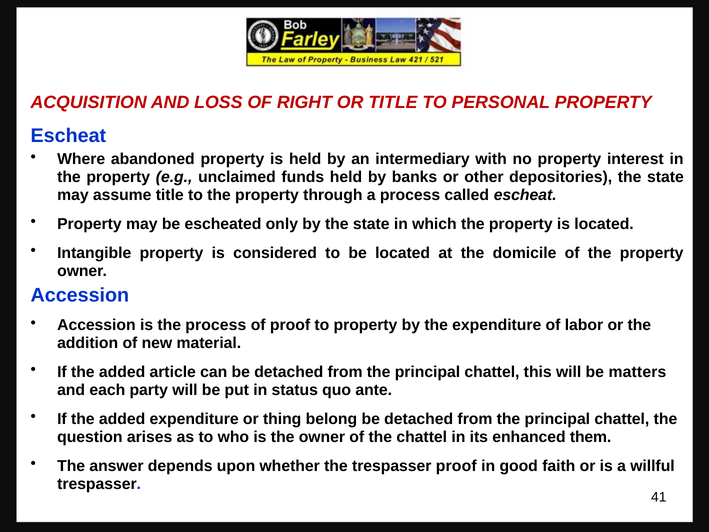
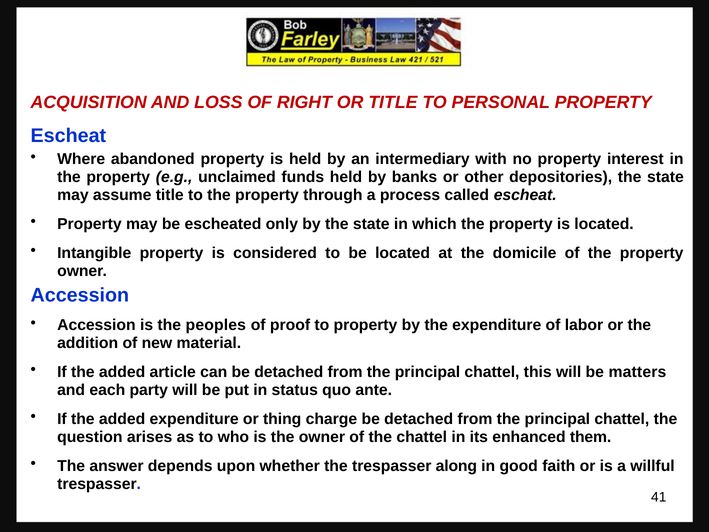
the process: process -> peoples
belong: belong -> charge
trespasser proof: proof -> along
